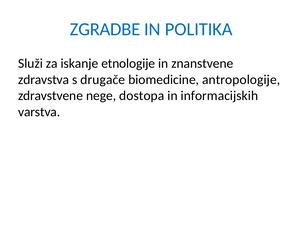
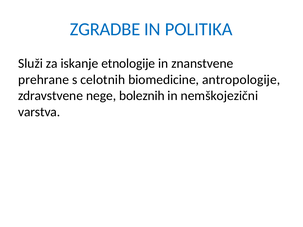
zdravstva: zdravstva -> prehrane
drugače: drugače -> celotnih
dostopa: dostopa -> boleznih
informacijskih: informacijskih -> nemškojezični
